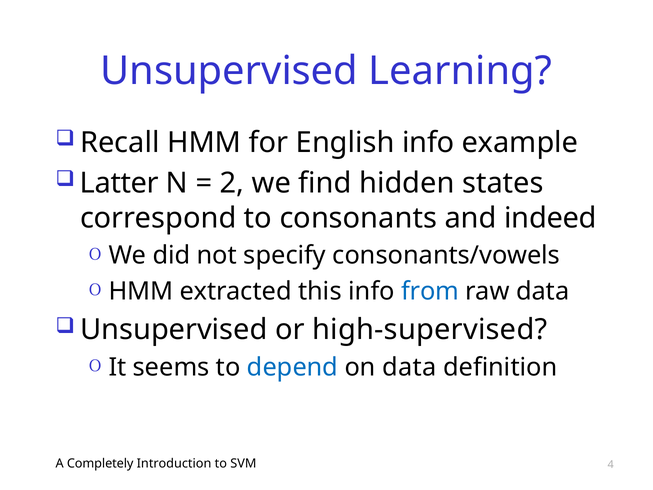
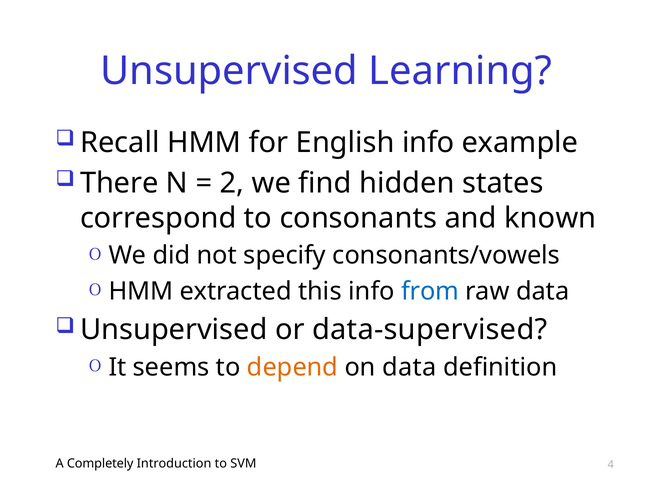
Latter: Latter -> There
indeed: indeed -> known
high-supervised: high-supervised -> data-supervised
depend colour: blue -> orange
